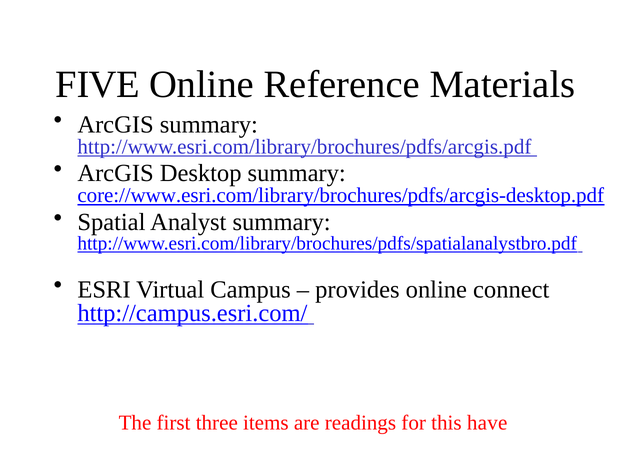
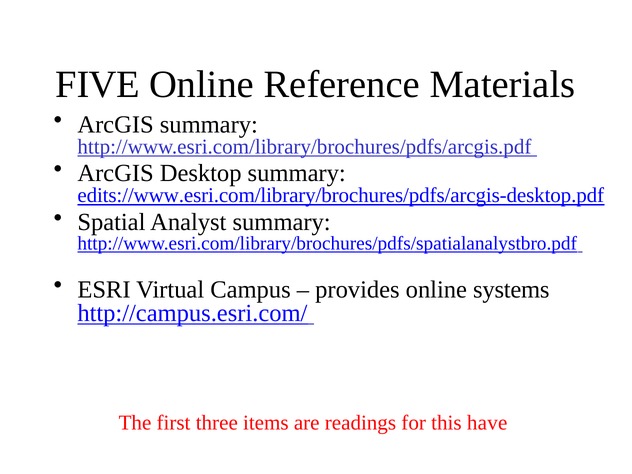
core://www.esri.com/library/brochures/pdfs/arcgis-desktop.pdf: core://www.esri.com/library/brochures/pdfs/arcgis-desktop.pdf -> edits://www.esri.com/library/brochures/pdfs/arcgis-desktop.pdf
connect: connect -> systems
